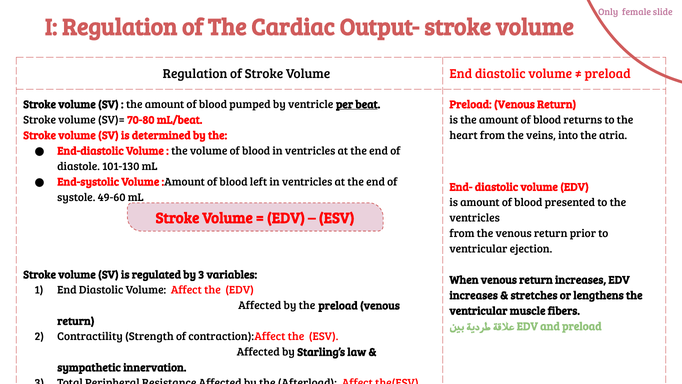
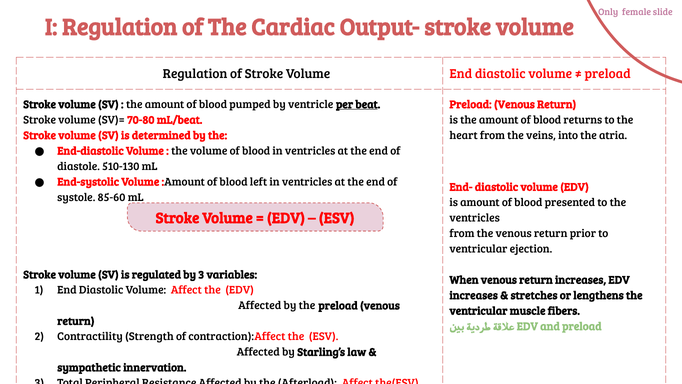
101-130: 101-130 -> 510-130
49-60: 49-60 -> 85-60
